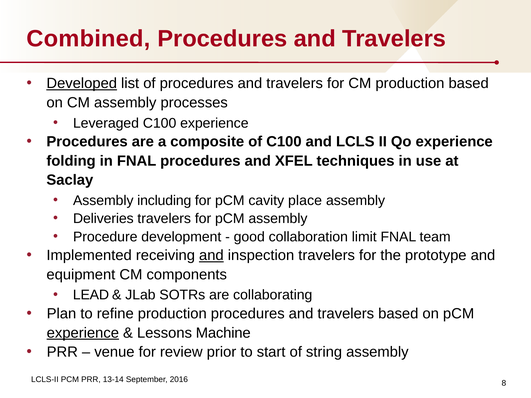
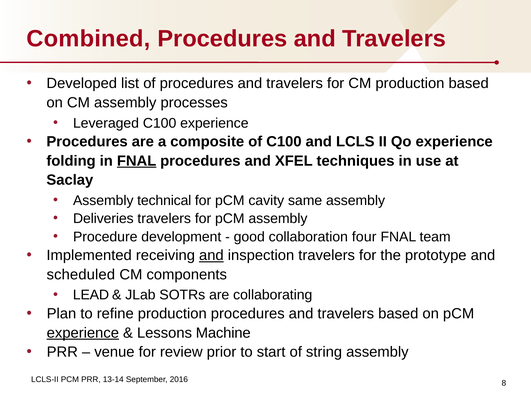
Developed underline: present -> none
FNAL at (137, 161) underline: none -> present
including: including -> technical
place: place -> same
limit: limit -> four
equipment: equipment -> scheduled
